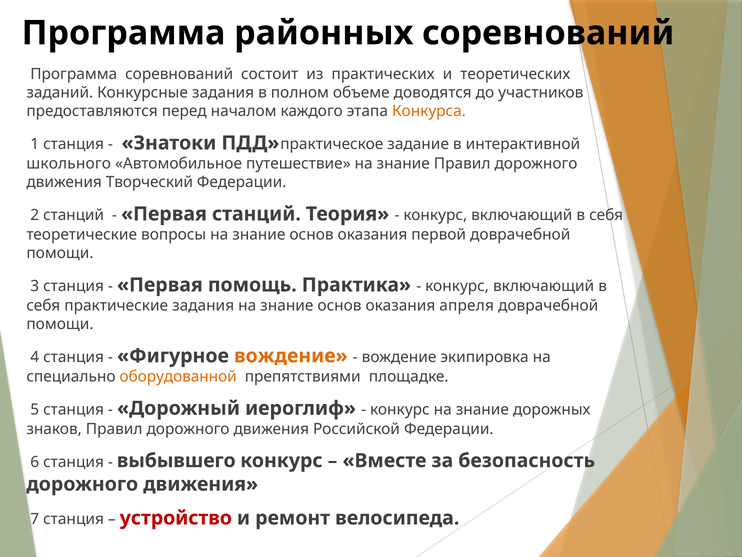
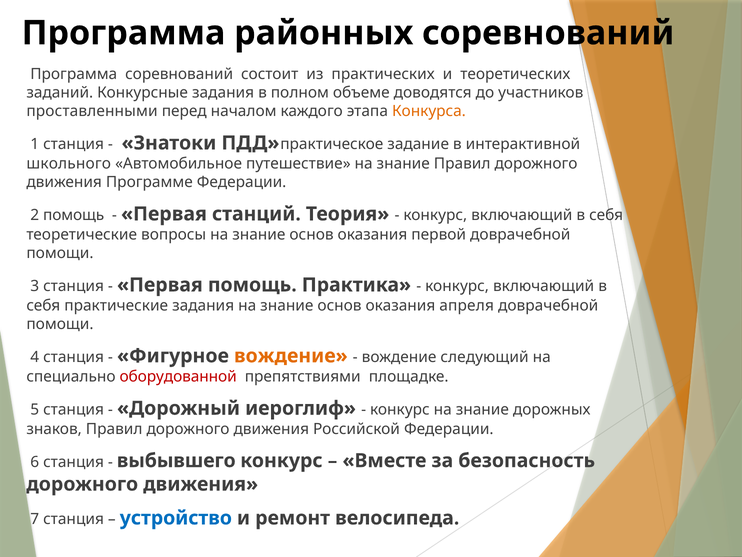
предоставляются: предоставляются -> проставленными
Творческий: Творческий -> Программе
2 станций: станций -> помощь
экипировка: экипировка -> следующий
оборудованной colour: orange -> red
устройство colour: red -> blue
